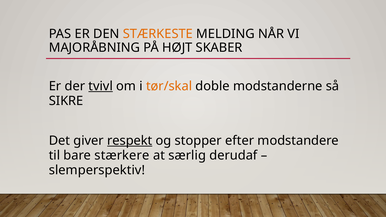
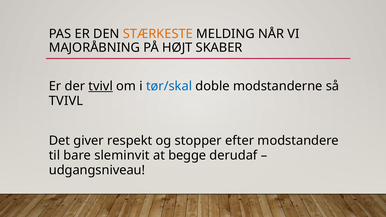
tør/skal colour: orange -> blue
SIKRE at (66, 101): SIKRE -> TVIVL
respekt underline: present -> none
stærkere: stærkere -> sleminvit
særlig: særlig -> begge
slemperspektiv: slemperspektiv -> udgangsniveau
